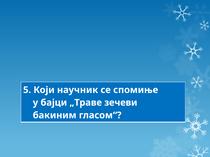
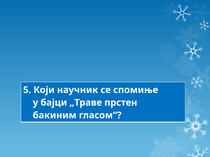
зечеви: зечеви -> прстен
